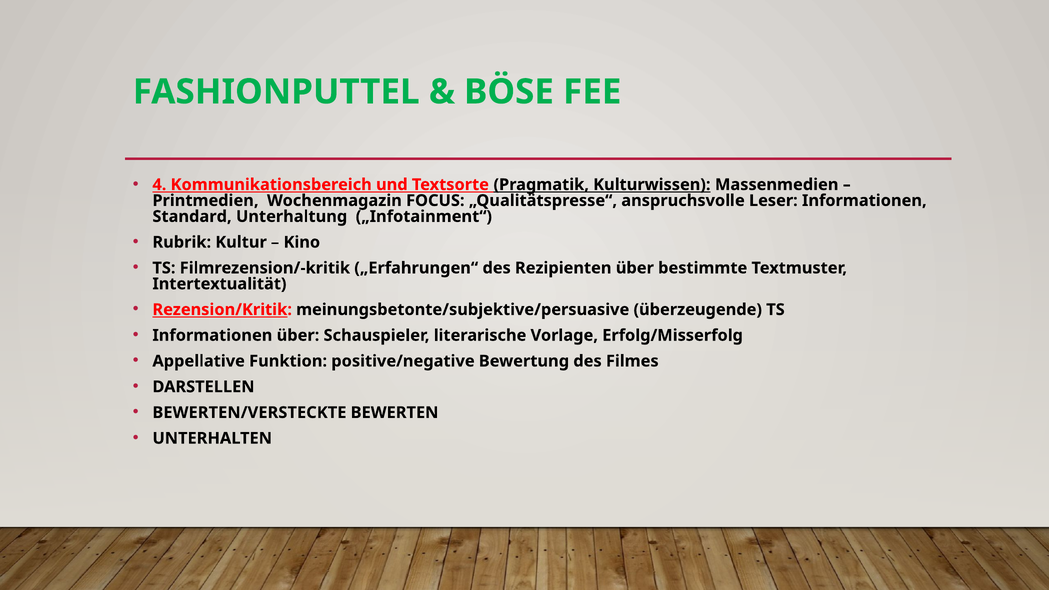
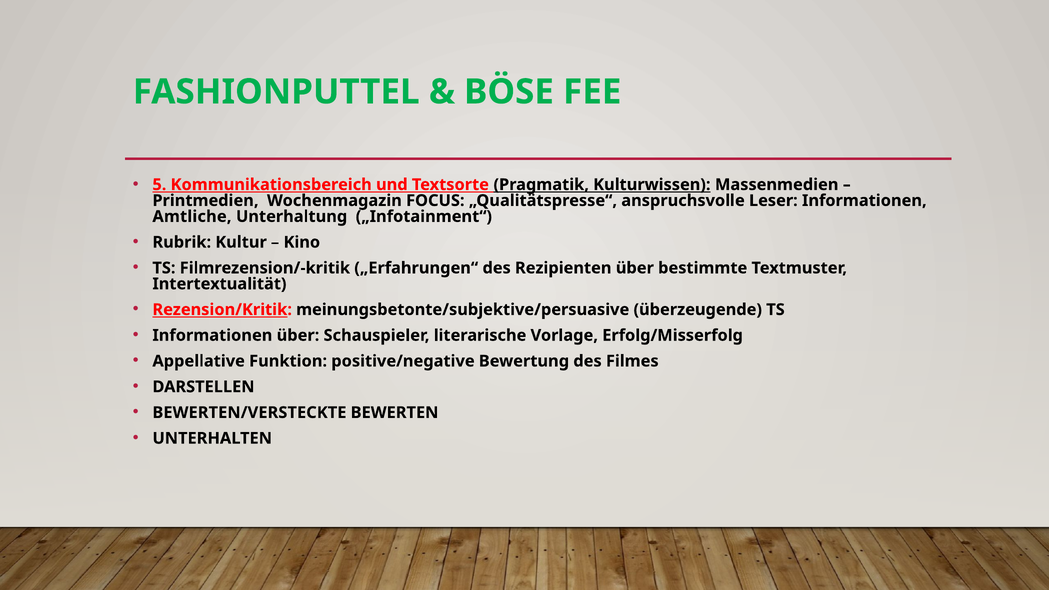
4: 4 -> 5
Standard: Standard -> Amtliche
